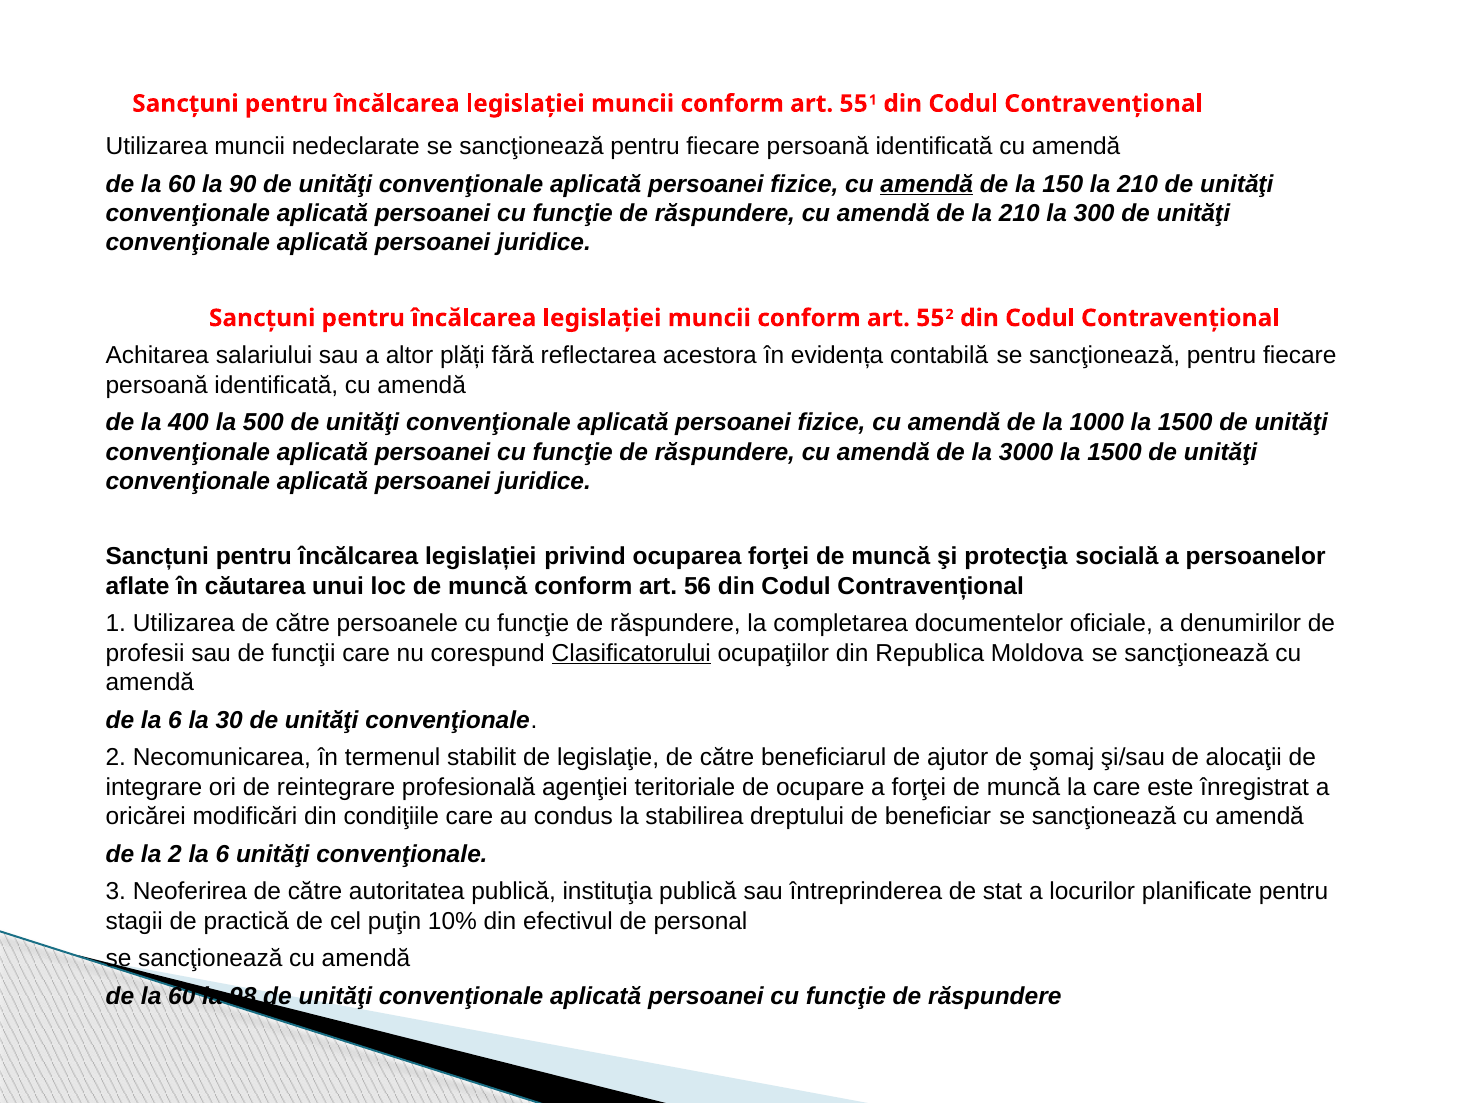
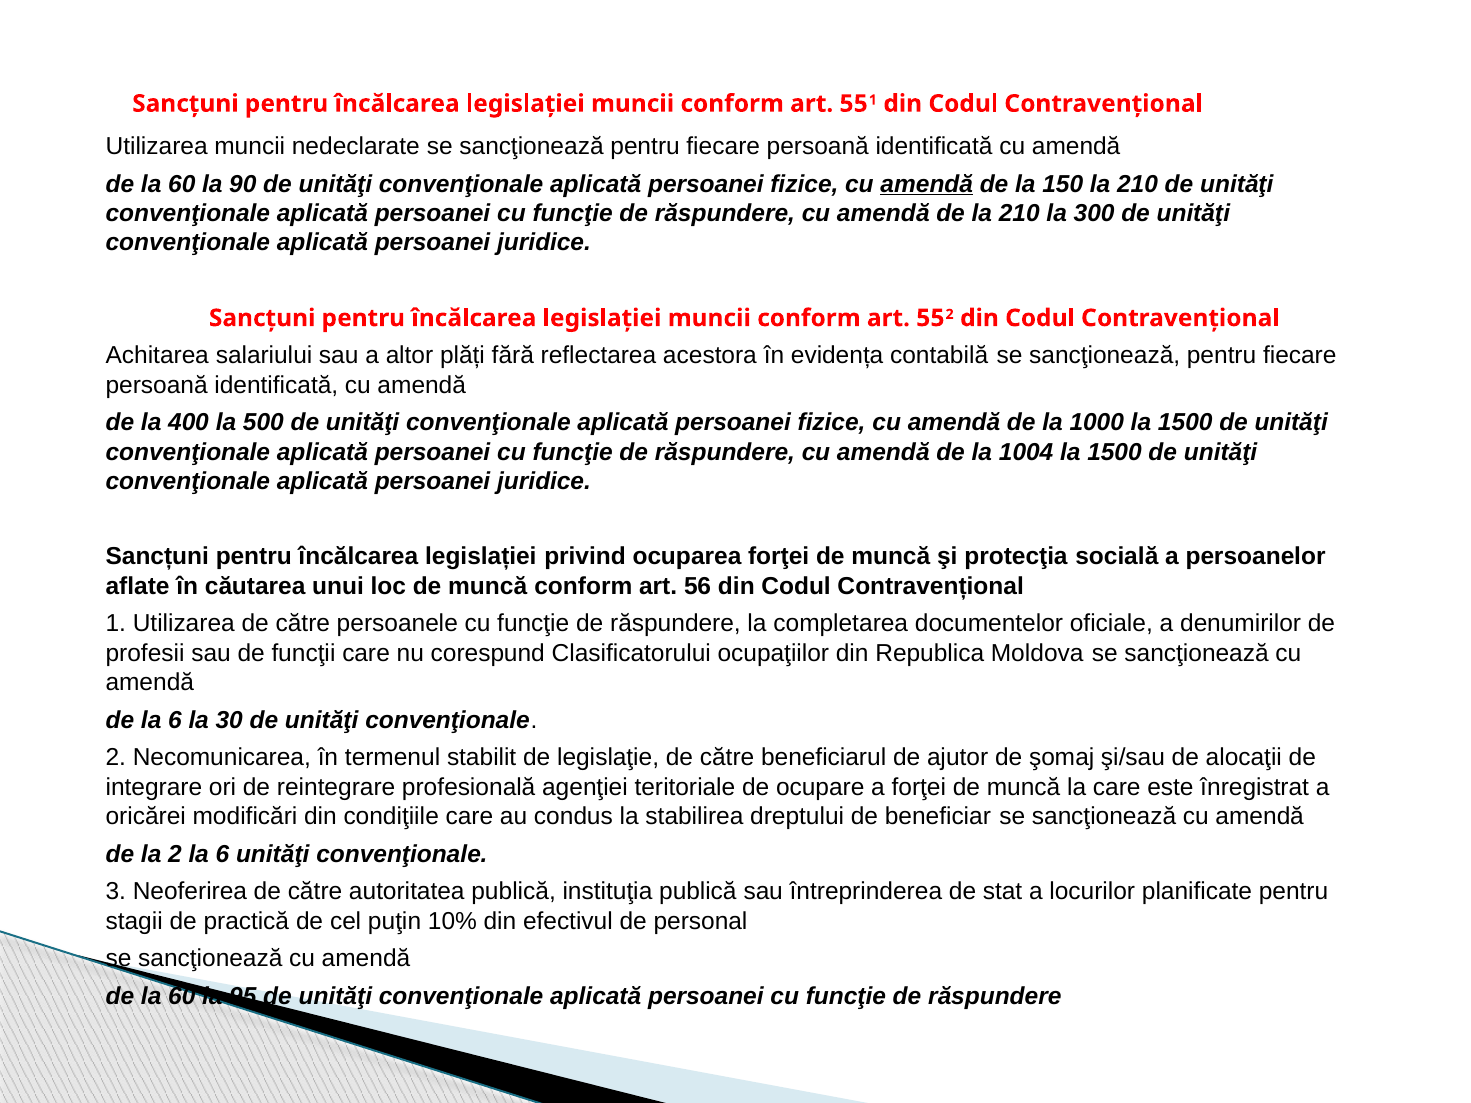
3000: 3000 -> 1004
Clasificatorului underline: present -> none
98: 98 -> 95
